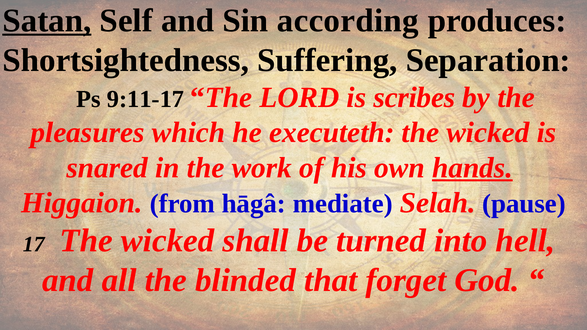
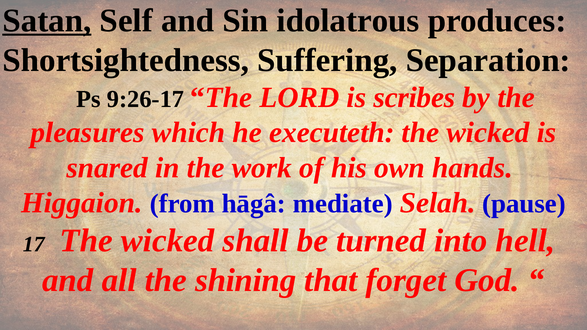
according: according -> idolatrous
9:11-17: 9:11-17 -> 9:26-17
hands underline: present -> none
blinded: blinded -> shining
